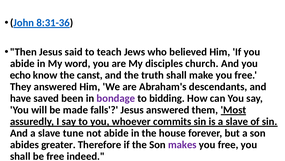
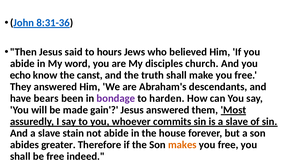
teach: teach -> hours
saved: saved -> bears
bidding: bidding -> harden
falls: falls -> gain
tune: tune -> stain
makes colour: purple -> orange
